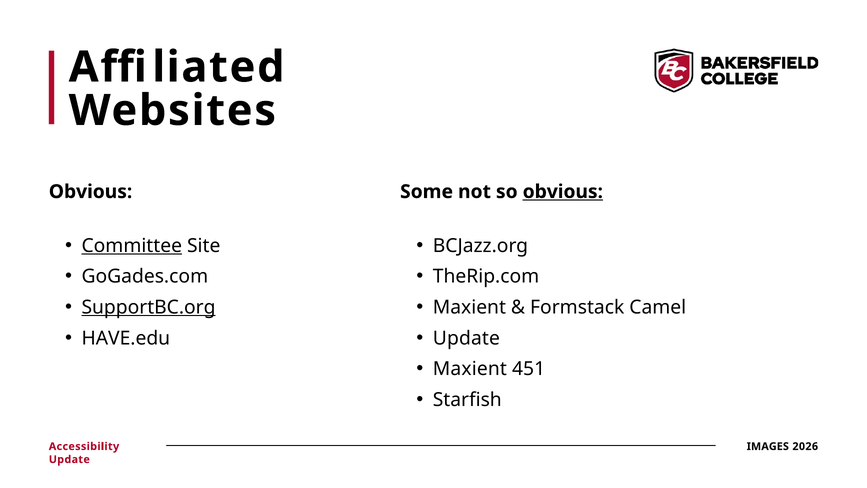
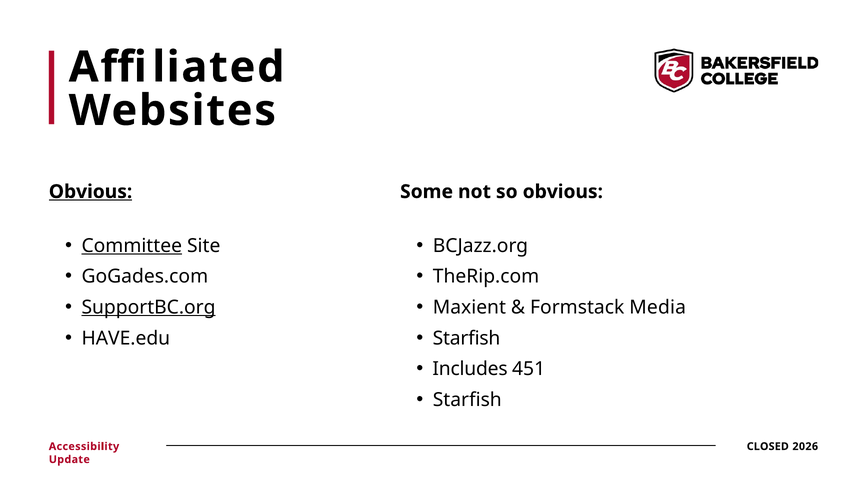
Obvious at (91, 192) underline: none -> present
obvious at (563, 192) underline: present -> none
Camel: Camel -> Media
Update at (466, 338): Update -> Starfish
Maxient at (470, 369): Maxient -> Includes
IMAGES: IMAGES -> CLOSED
